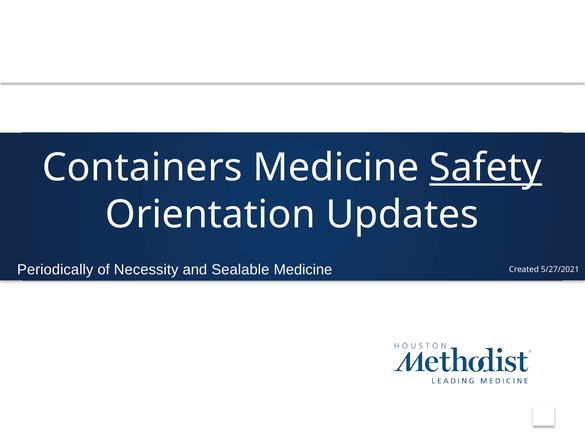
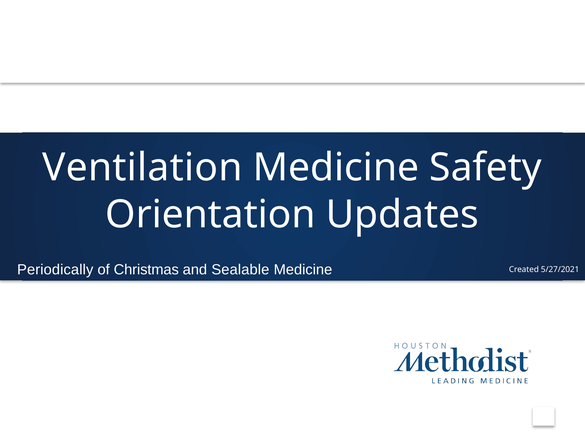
Containers: Containers -> Ventilation
Safety underline: present -> none
Necessity: Necessity -> Christmas
